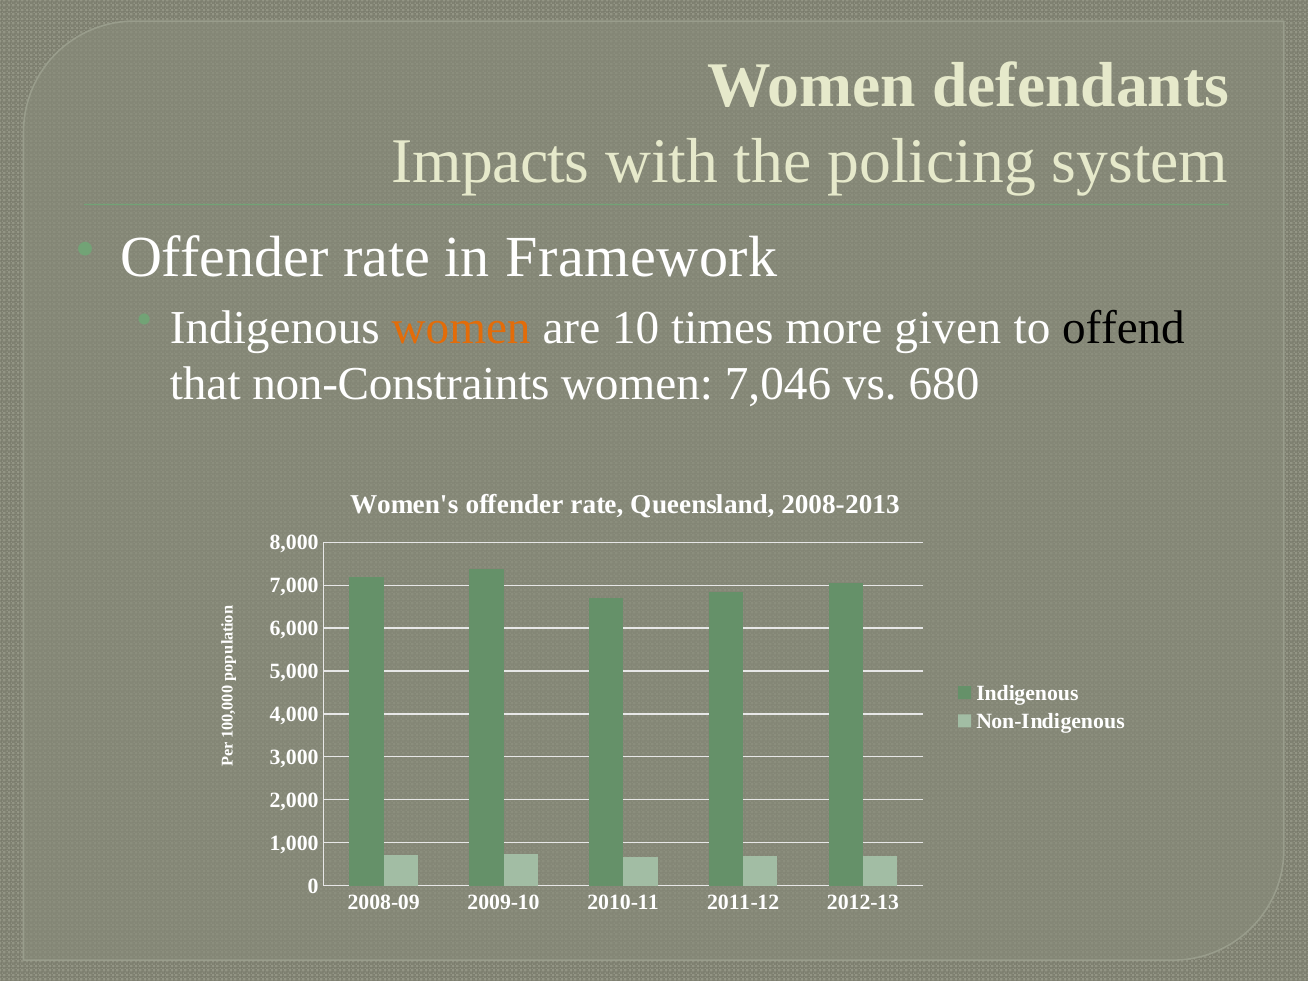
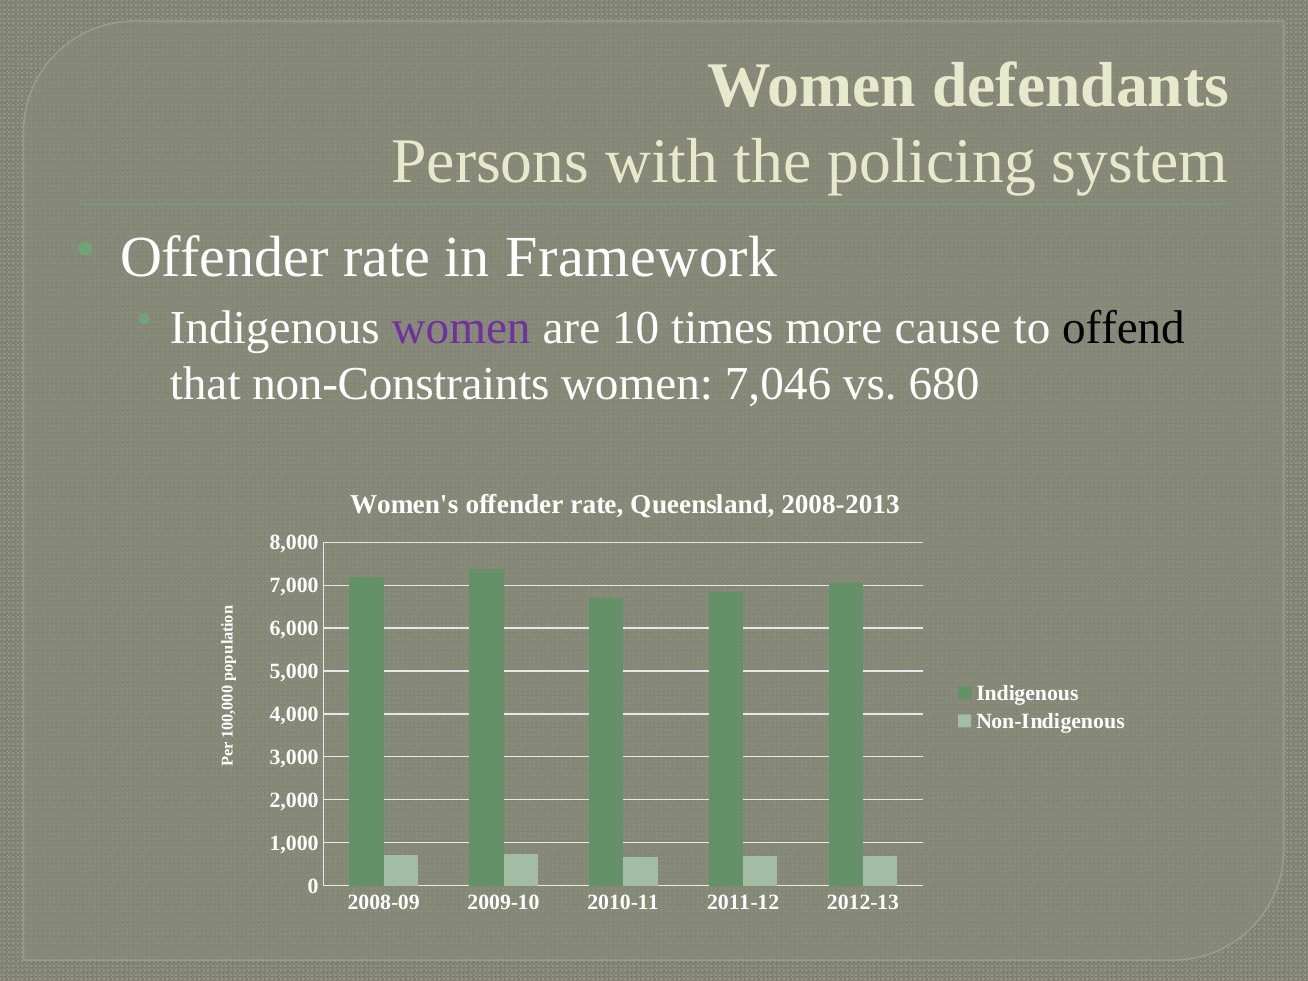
Impacts: Impacts -> Persons
women at (461, 327) colour: orange -> purple
given: given -> cause
